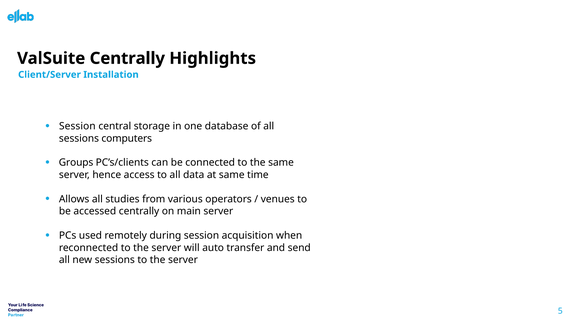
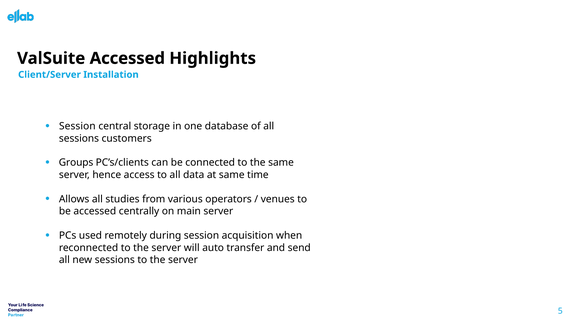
ValSuite Centrally: Centrally -> Accessed
computers: computers -> customers
